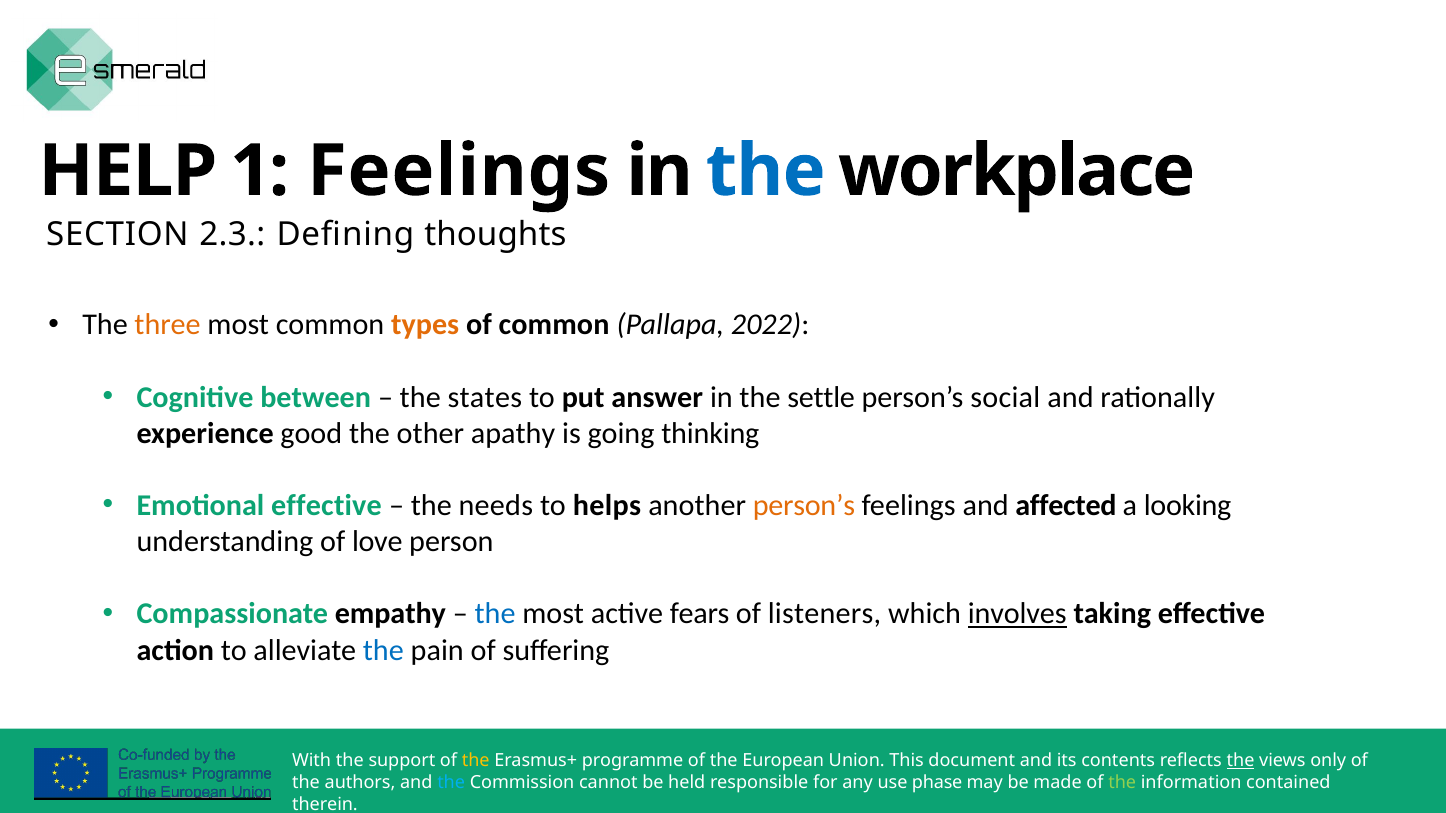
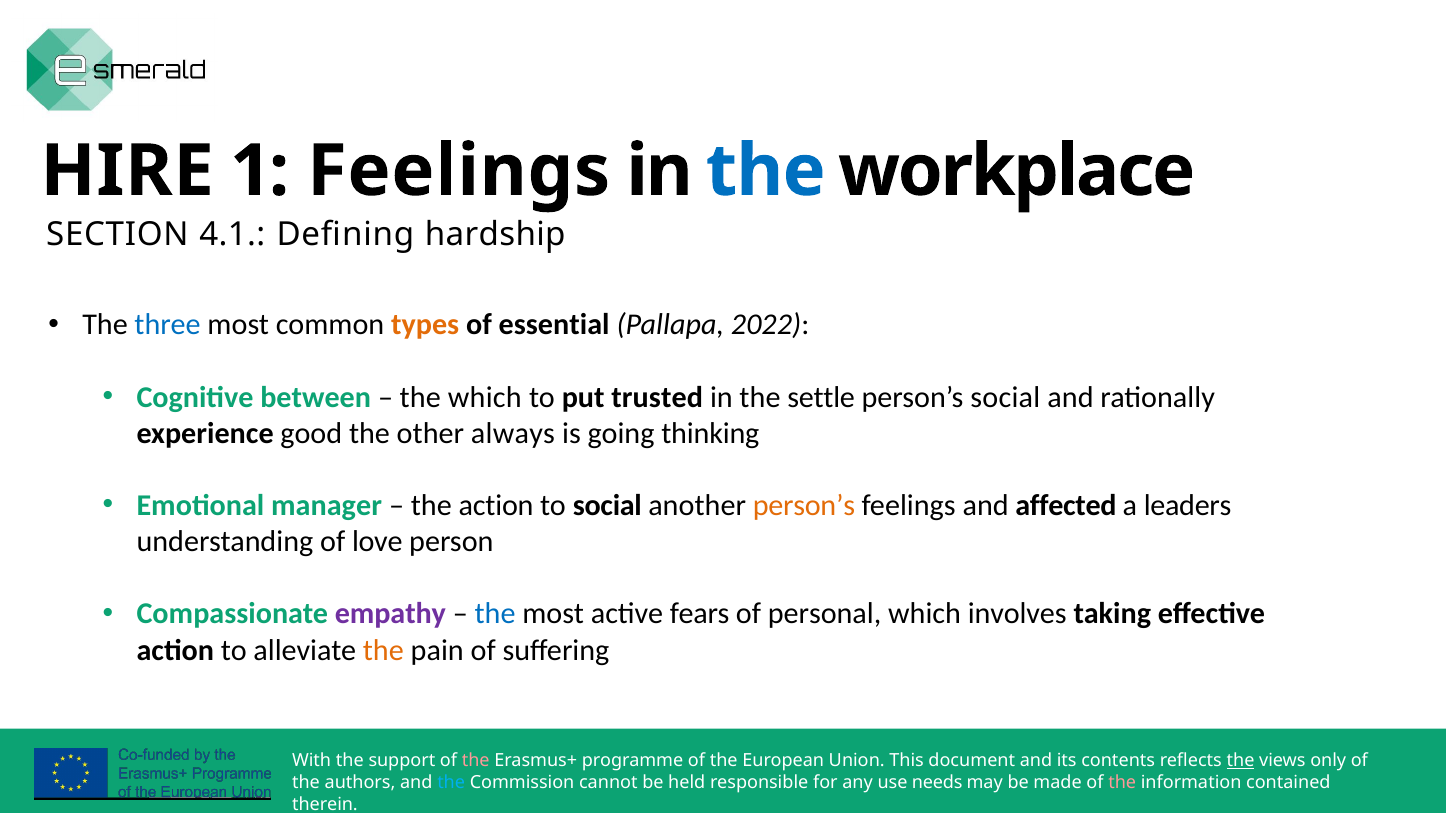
HELP: HELP -> HIRE
2.3: 2.3 -> 4.1
thoughts: thoughts -> hardship
three colour: orange -> blue
of common: common -> essential
the states: states -> which
answer: answer -> trusted
apathy: apathy -> always
Emotional effective: effective -> manager
the needs: needs -> action
to helps: helps -> social
looking: looking -> leaders
empathy colour: black -> purple
listeners: listeners -> personal
involves underline: present -> none
the at (383, 650) colour: blue -> orange
the at (476, 761) colour: yellow -> pink
phase: phase -> needs
the at (1122, 783) colour: light green -> pink
